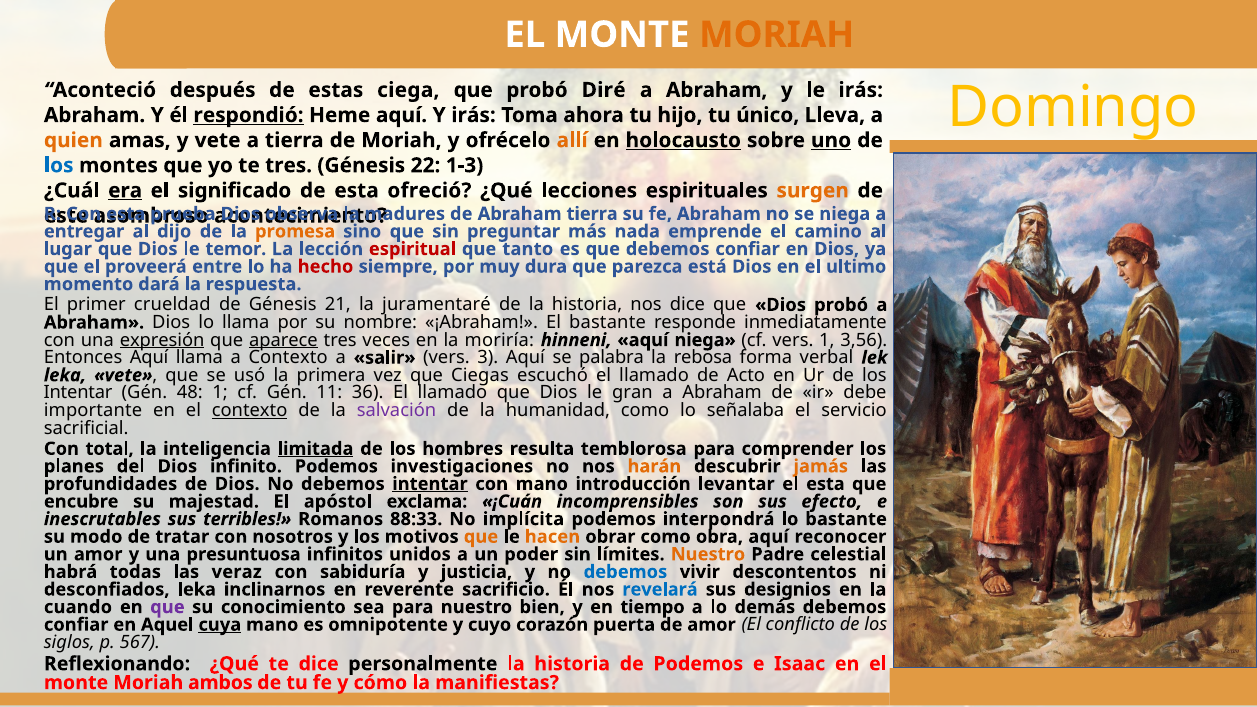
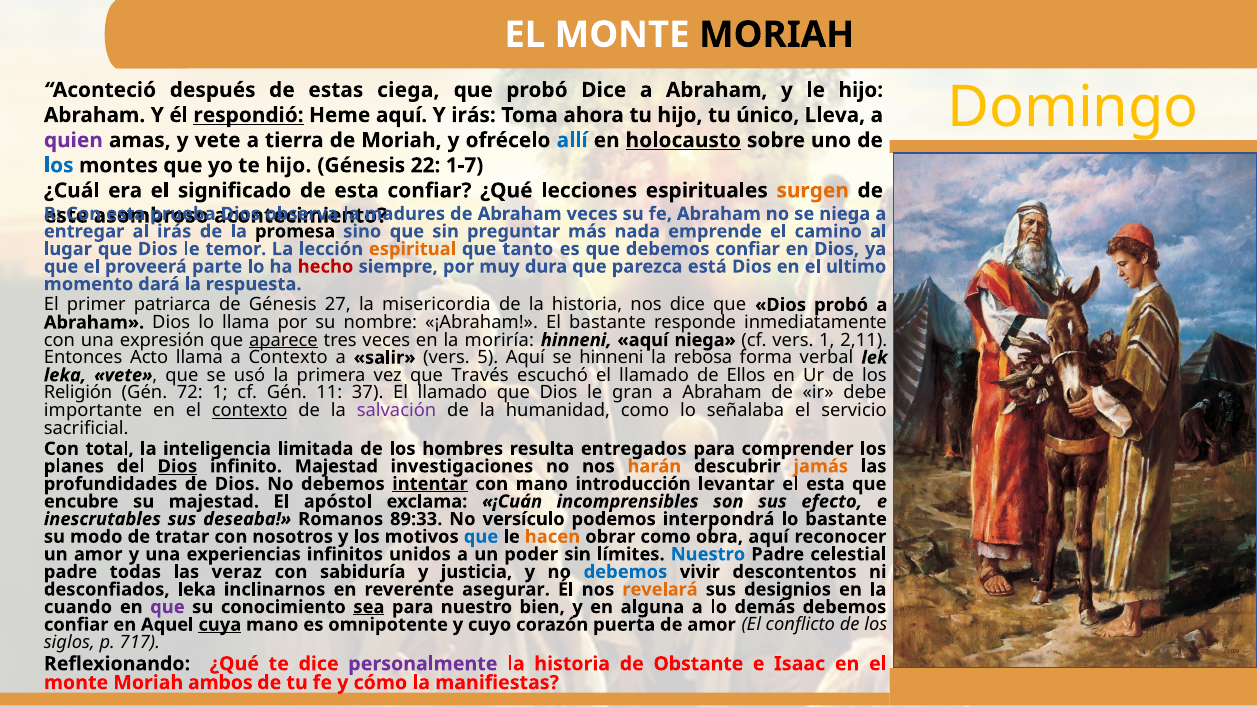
MORIAH at (777, 35) colour: orange -> black
probó Diré: Diré -> Dice
le irás: irás -> hijo
quien colour: orange -> purple
allí colour: orange -> blue
uno underline: present -> none
te tres: tres -> hijo
1-3: 1-3 -> 1-7
era underline: present -> none
esta ofreció: ofreció -> confiar
Abraham tierra: tierra -> veces
al dijo: dijo -> irás
promesa colour: orange -> black
espiritual colour: red -> orange
entre: entre -> parte
crueldad: crueldad -> patriarca
21: 21 -> 27
juramentaré: juramentaré -> misericordia
expresión underline: present -> none
3,56: 3,56 -> 2,11
Entonces Aquí: Aquí -> Acto
3: 3 -> 5
se palabra: palabra -> hinneni
Ciegas: Ciegas -> Través
Acto: Acto -> Ellos
Intentar at (78, 393): Intentar -> Religión
48: 48 -> 72
36: 36 -> 37
limitada underline: present -> none
temblorosa: temblorosa -> entregados
Dios at (177, 466) underline: none -> present
infinito Podemos: Podemos -> Majestad
terribles: terribles -> deseaba
88:33: 88:33 -> 89:33
implícita: implícita -> versículo
que at (481, 537) colour: orange -> blue
presuntuosa: presuntuosa -> experiencias
Nuestro at (708, 554) colour: orange -> blue
habrá at (71, 572): habrá -> padre
sacrificio: sacrificio -> asegurar
revelará colour: blue -> orange
sea underline: none -> present
tiempo: tiempo -> alguna
567: 567 -> 717
personalmente colour: black -> purple
de Podemos: Podemos -> Obstante
